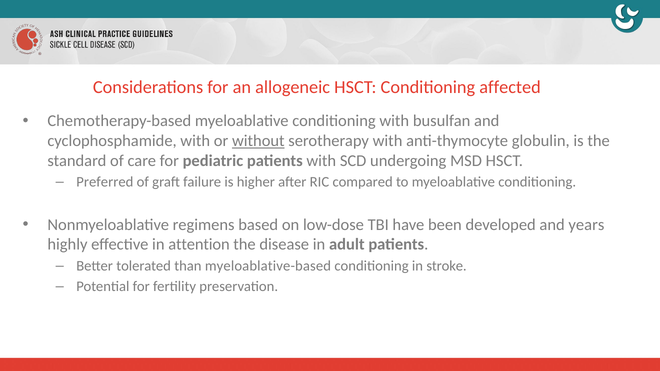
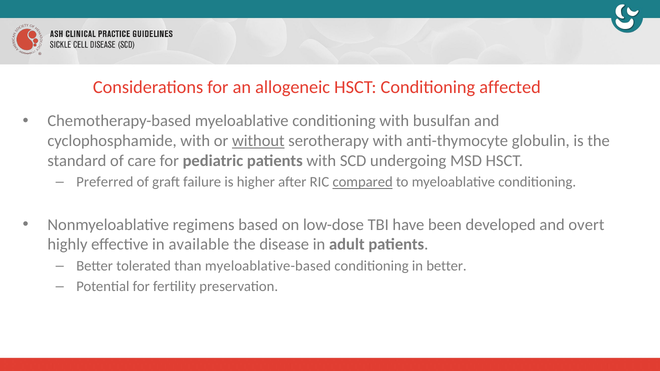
compared underline: none -> present
years: years -> overt
attention: attention -> available
in stroke: stroke -> better
